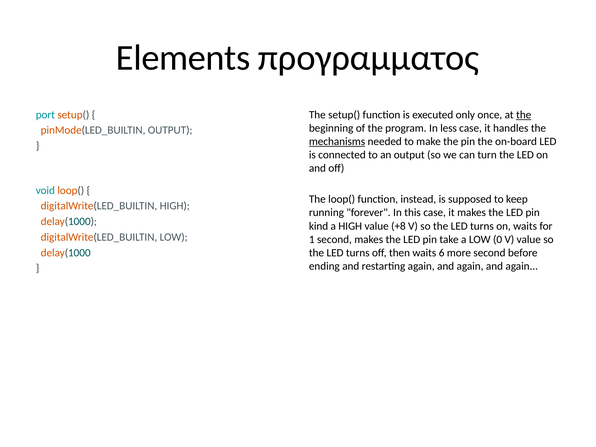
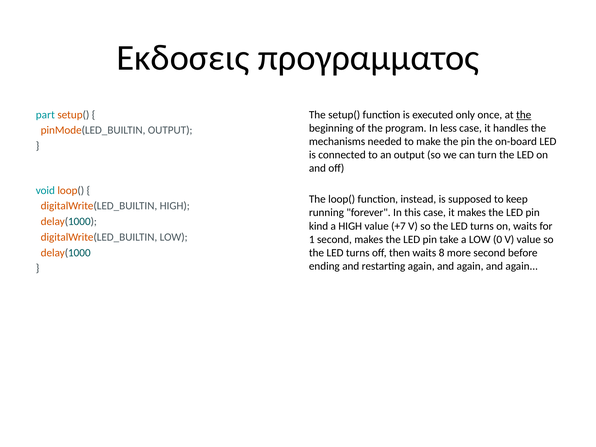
Elements: Elements -> Εκδοσεις
port: port -> part
mechanisms underline: present -> none
+8: +8 -> +7
6: 6 -> 8
